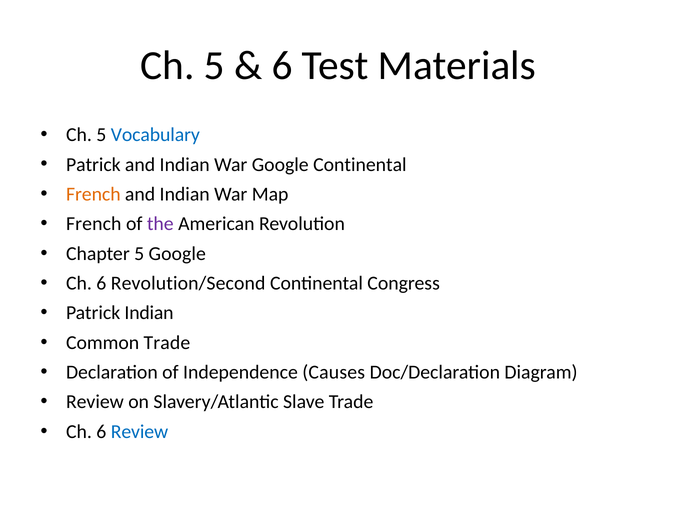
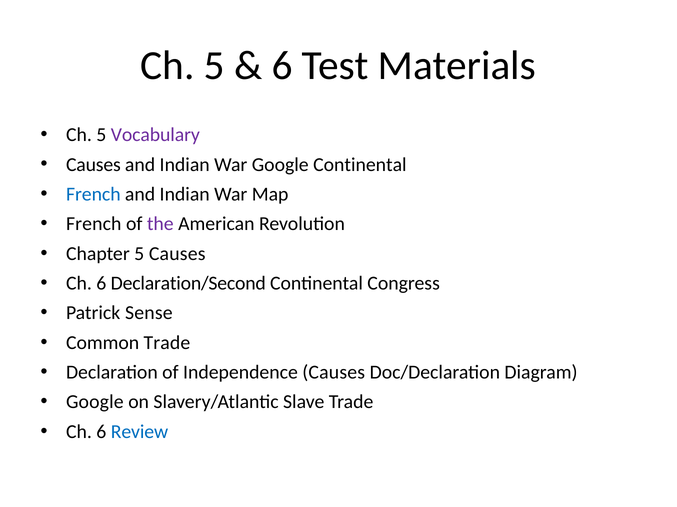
Vocabulary colour: blue -> purple
Patrick at (93, 165): Patrick -> Causes
French at (93, 195) colour: orange -> blue
5 Google: Google -> Causes
Revolution/Second: Revolution/Second -> Declaration/Second
Patrick Indian: Indian -> Sense
Review at (95, 403): Review -> Google
